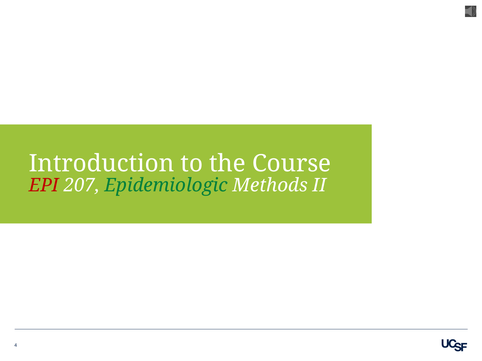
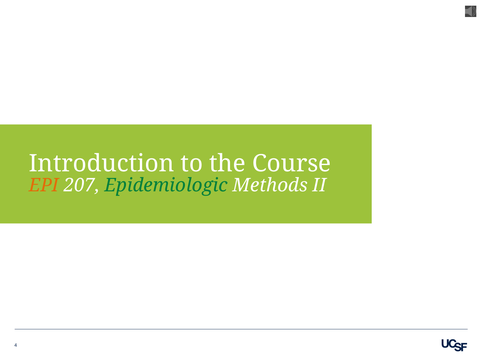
EPI colour: red -> orange
